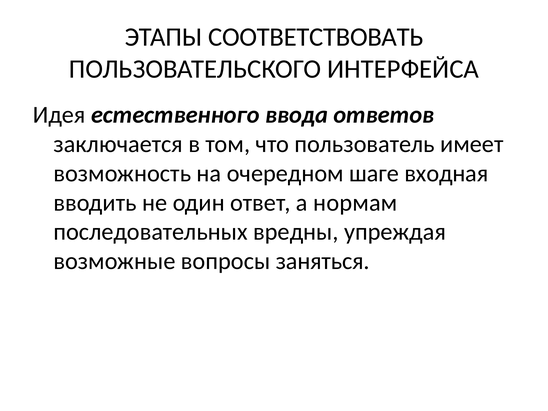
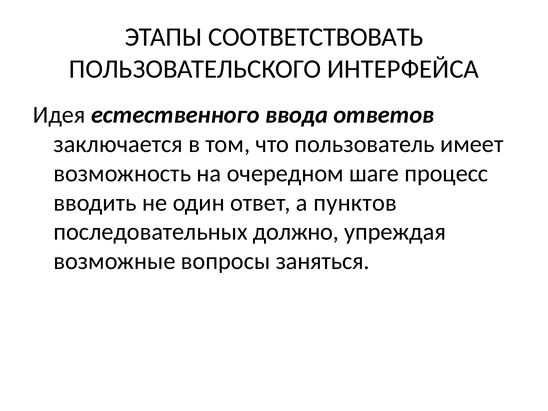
входная: входная -> процесс
нормам: нормам -> пунктов
вредны: вредны -> должно
